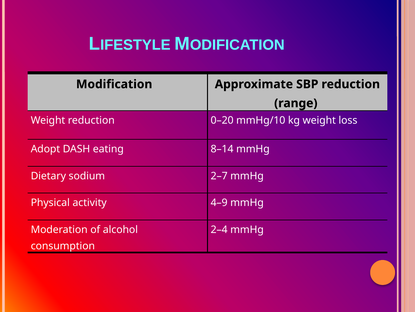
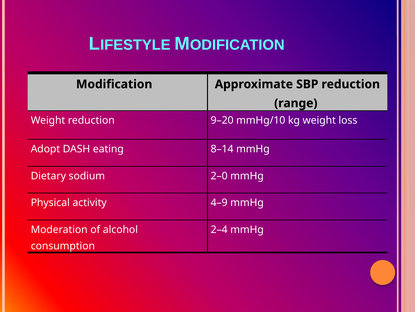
0–20: 0–20 -> 9–20
2–7: 2–7 -> 2–0
